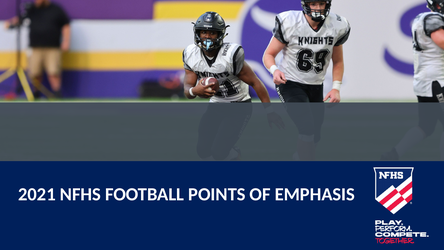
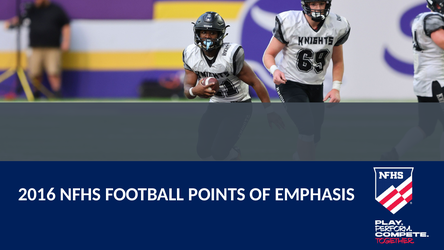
2021: 2021 -> 2016
